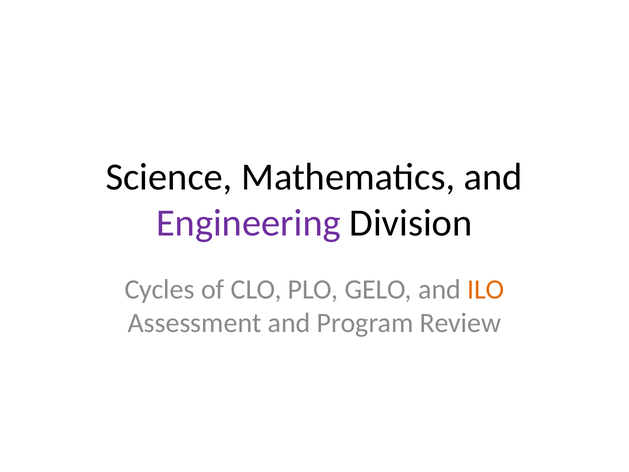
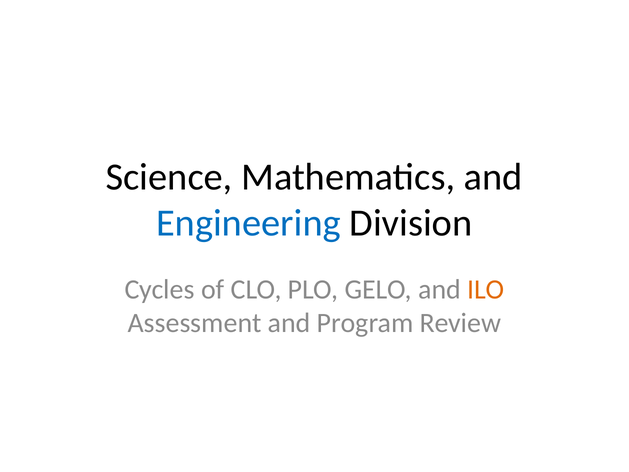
Engineering colour: purple -> blue
